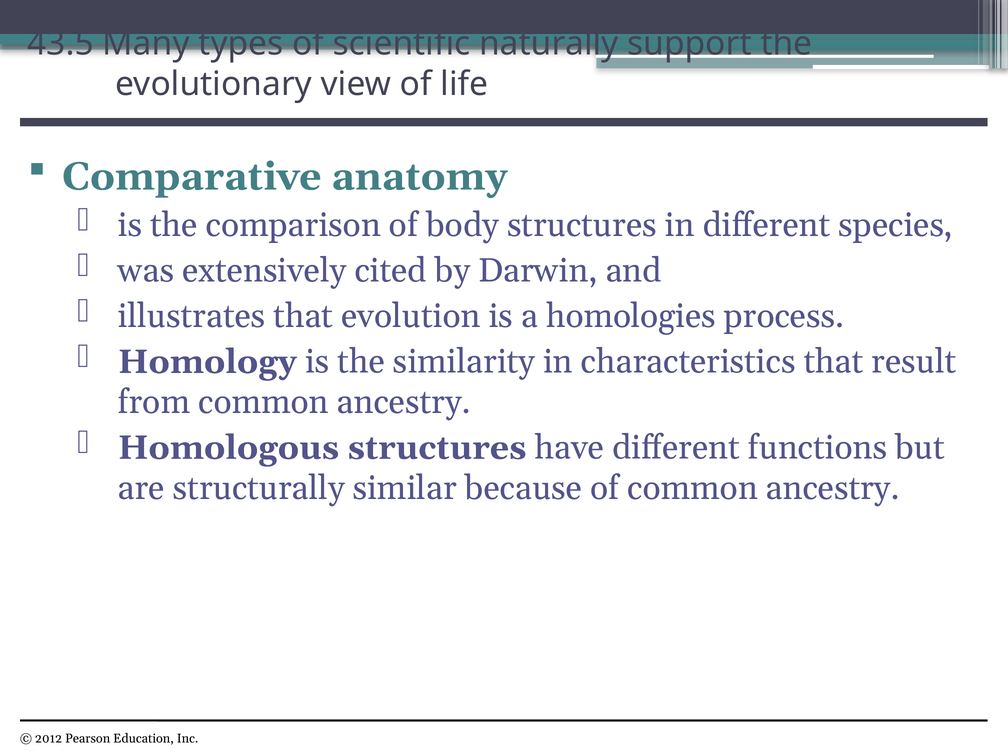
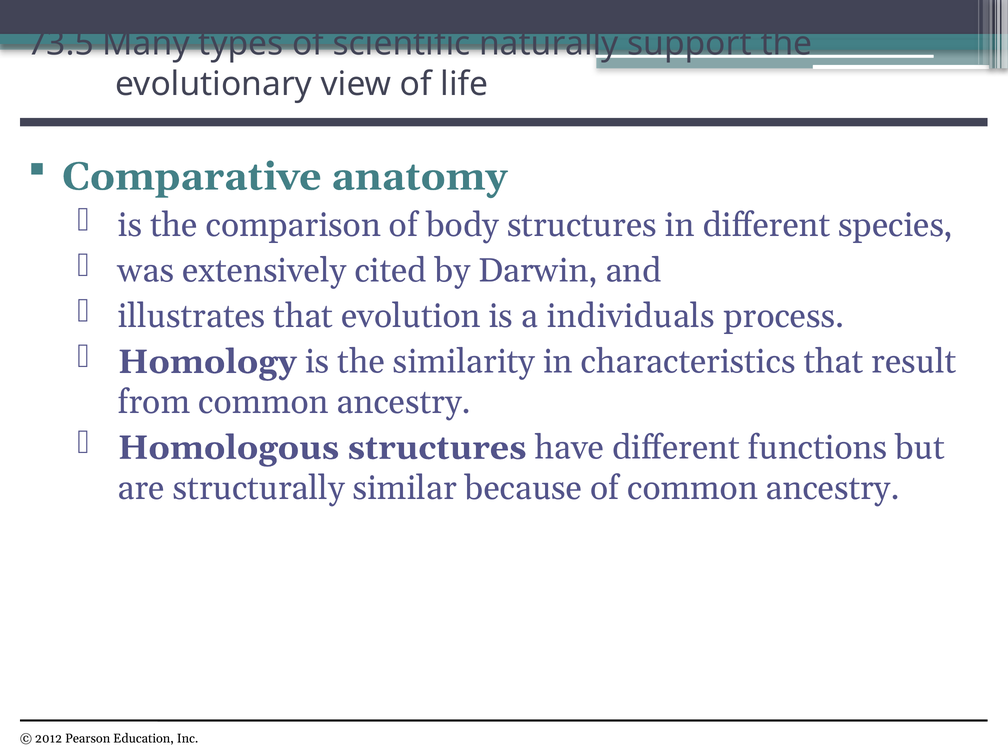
43.5: 43.5 -> 73.5
homologies: homologies -> individuals
